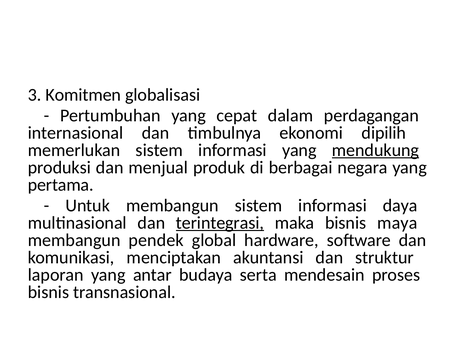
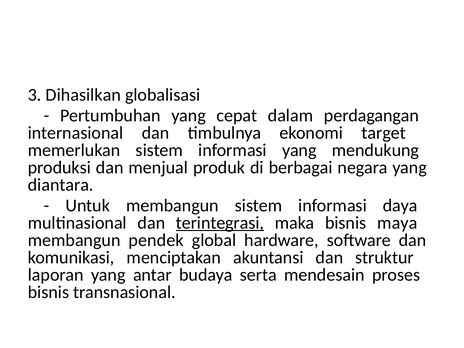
Komitmen: Komitmen -> Dihasilkan
dipilih: dipilih -> target
mendukung underline: present -> none
pertama: pertama -> diantara
